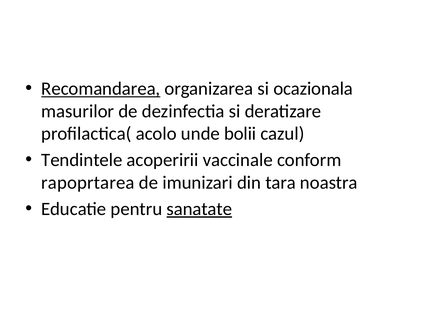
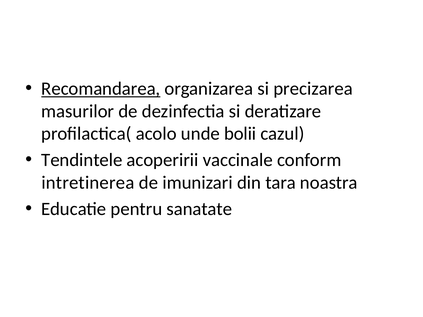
ocazionala: ocazionala -> precizarea
rapoprtarea: rapoprtarea -> intretinerea
sanatate underline: present -> none
